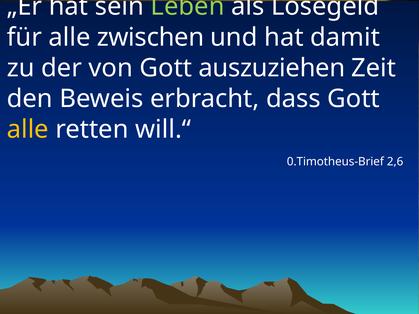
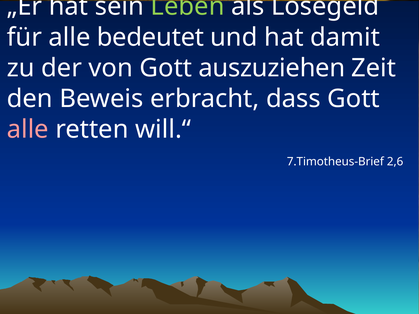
zwischen: zwischen -> bedeutet
alle at (28, 129) colour: yellow -> pink
0.Timotheus-Brief: 0.Timotheus-Brief -> 7.Timotheus-Brief
